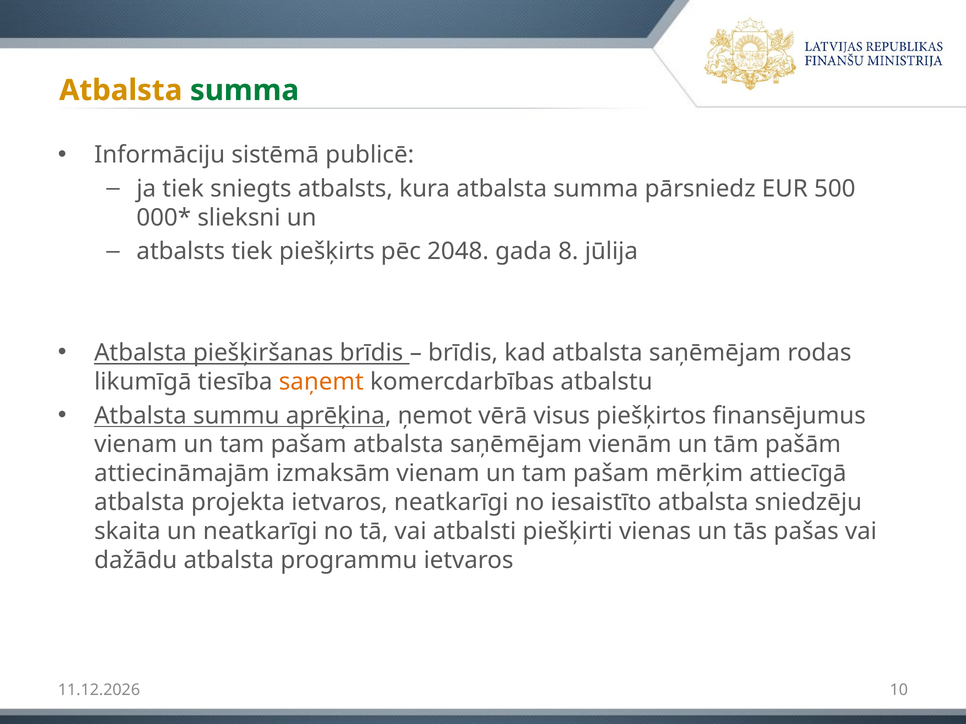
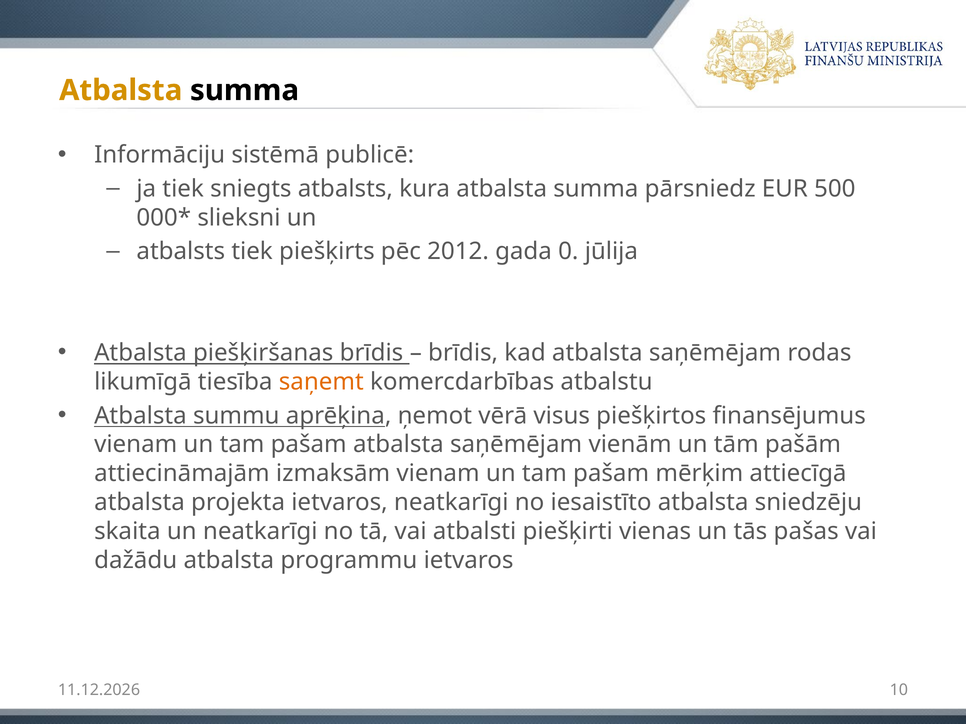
summa at (245, 90) colour: green -> black
2048: 2048 -> 2012
8: 8 -> 0
